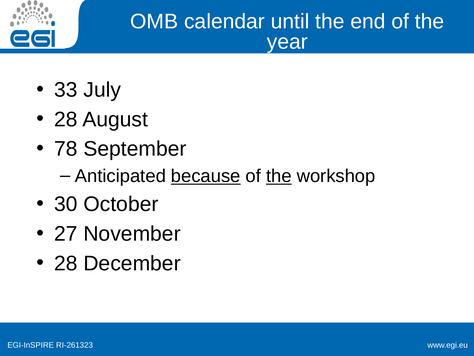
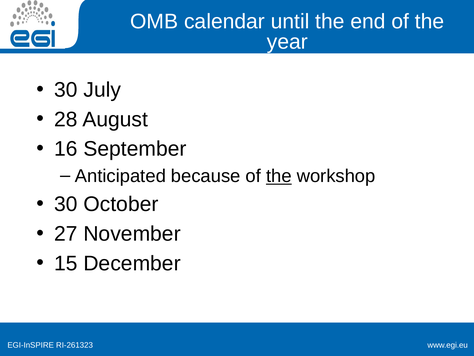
33 at (66, 90): 33 -> 30
78: 78 -> 16
because underline: present -> none
28 at (66, 263): 28 -> 15
